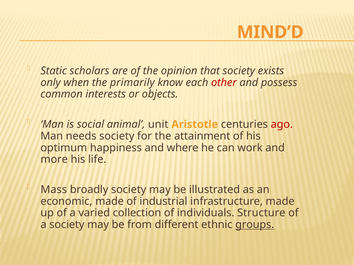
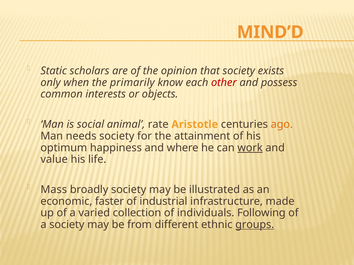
unit: unit -> rate
ago colour: red -> orange
work underline: none -> present
more: more -> value
economic made: made -> faster
Structure: Structure -> Following
